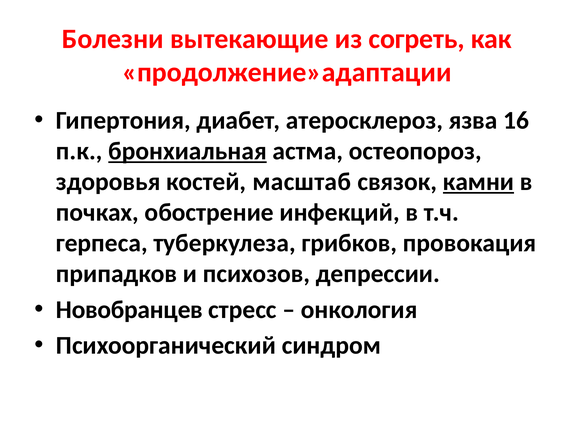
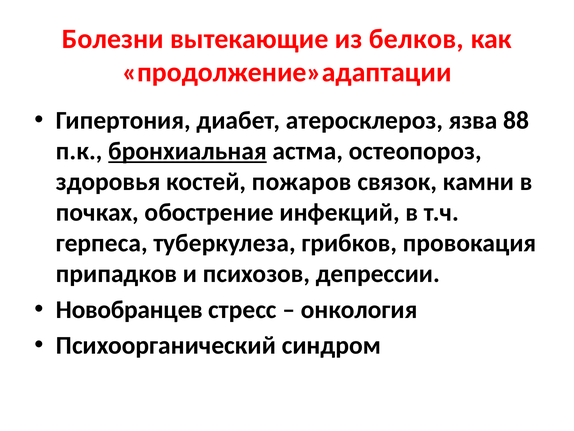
согреть: согреть -> белков
16: 16 -> 88
масштаб: масштаб -> пожаров
камни underline: present -> none
